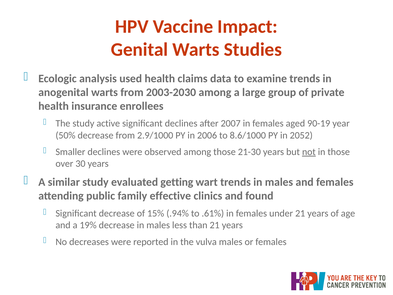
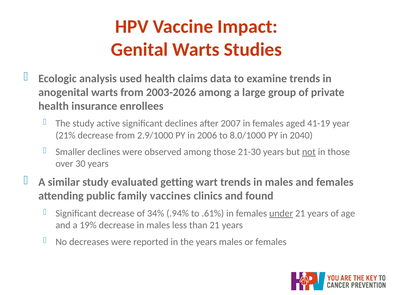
2003-2030: 2003-2030 -> 2003-2026
90-19: 90-19 -> 41-19
50%: 50% -> 21%
8.6/1000: 8.6/1000 -> 8.0/1000
2052: 2052 -> 2040
effective: effective -> vaccines
15%: 15% -> 34%
under underline: none -> present
the vulva: vulva -> years
